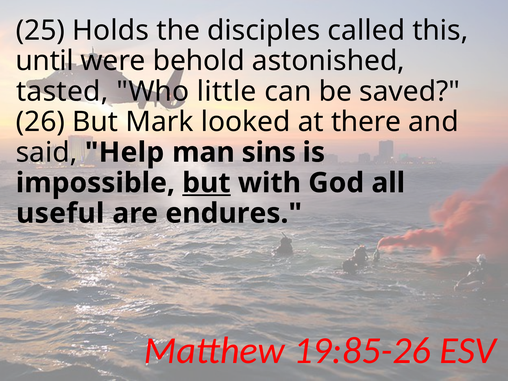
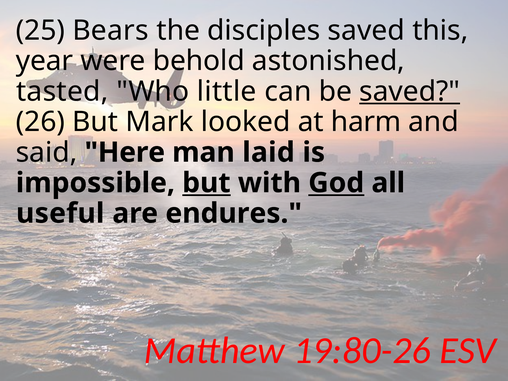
Holds: Holds -> Bears
disciples called: called -> saved
until: until -> year
saved at (410, 91) underline: none -> present
there: there -> harm
Help: Help -> Here
sins: sins -> laid
God underline: none -> present
19:85-26: 19:85-26 -> 19:80-26
